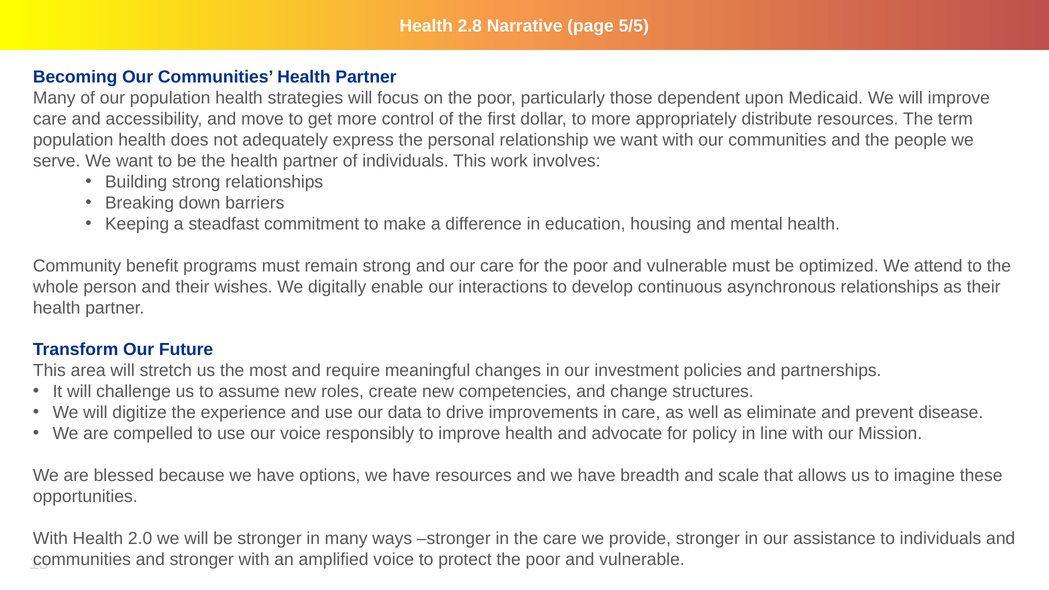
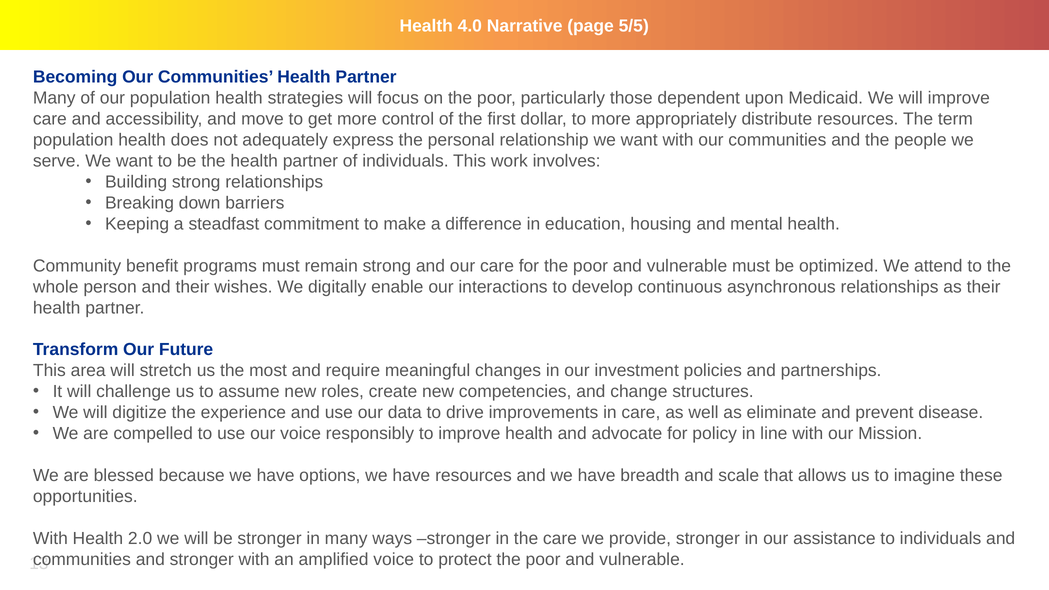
2.8: 2.8 -> 4.0
